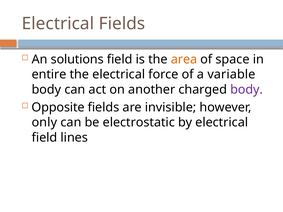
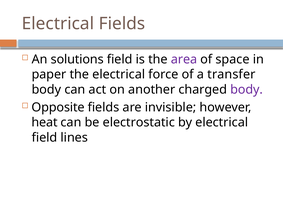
area colour: orange -> purple
entire: entire -> paper
variable: variable -> transfer
only: only -> heat
